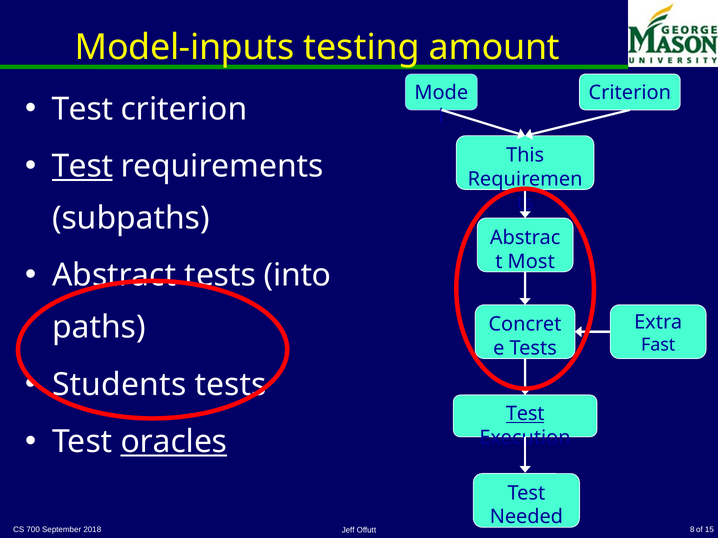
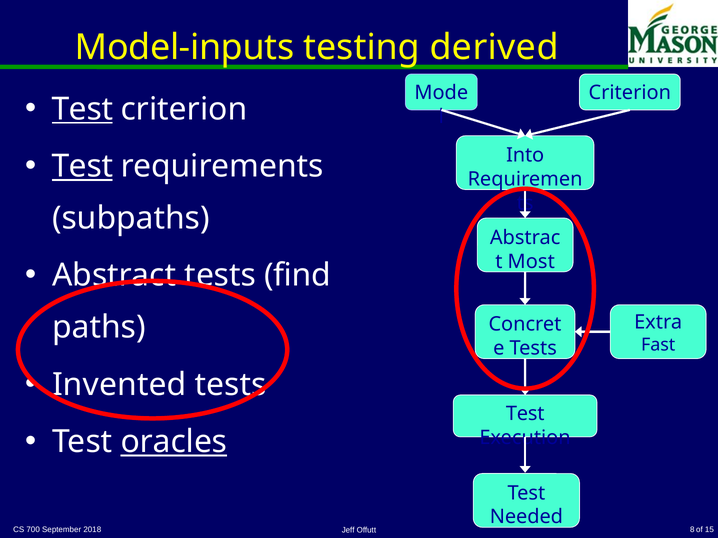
amount: amount -> derived
Test at (82, 109) underline: none -> present
This: This -> Into
into: into -> find
Students: Students -> Invented
Test at (525, 414) underline: present -> none
